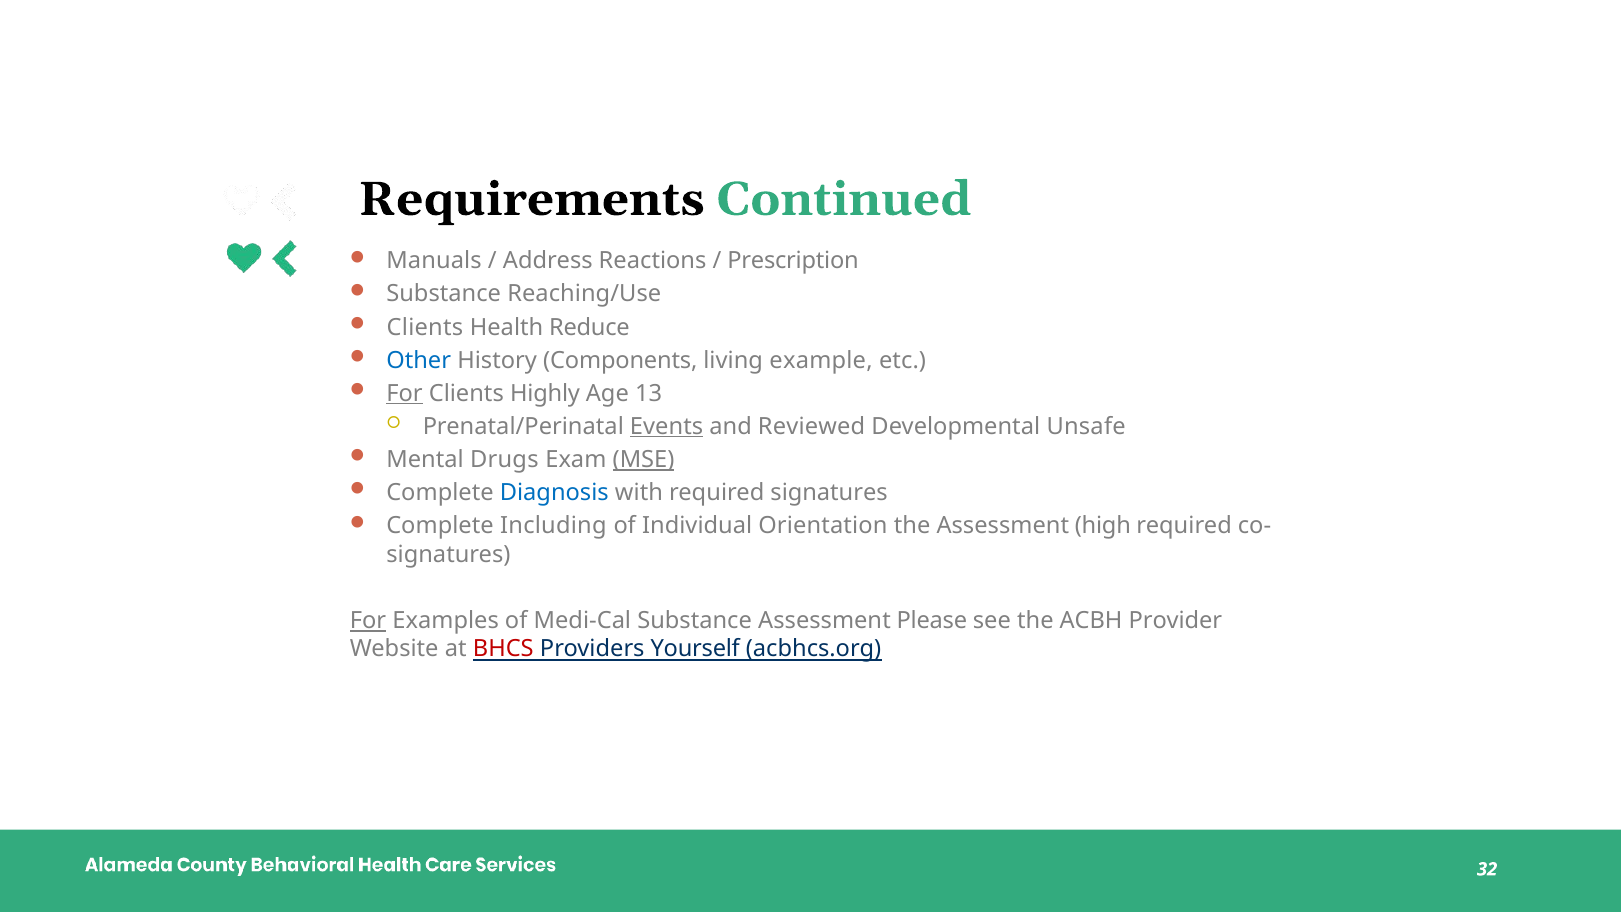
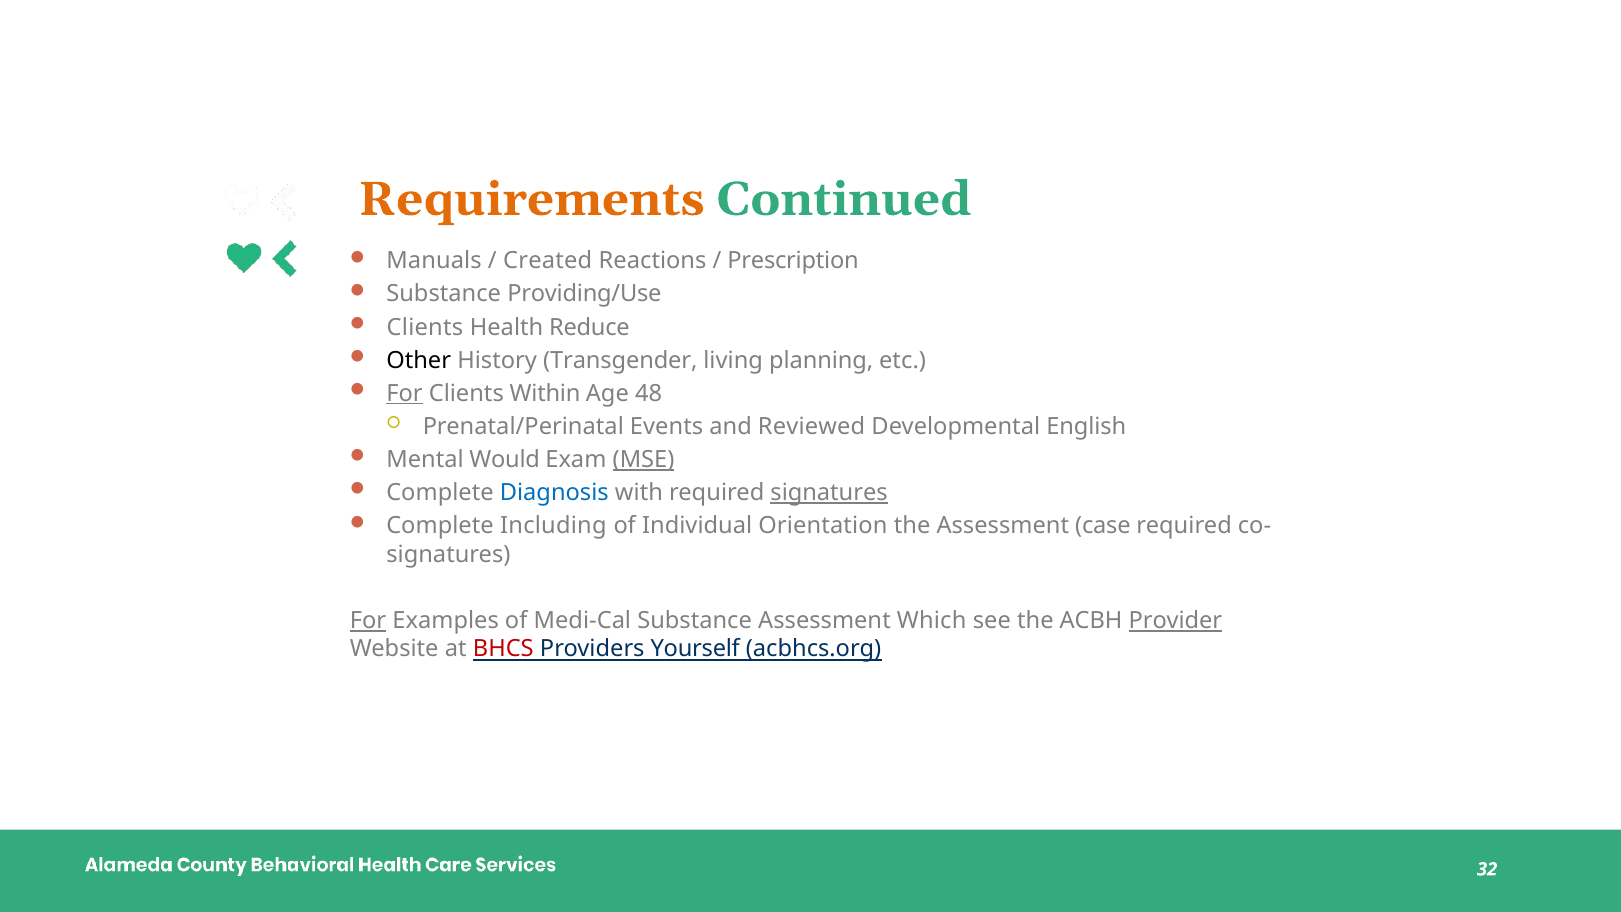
Requirements colour: black -> orange
Address: Address -> Created
Reaching/Use: Reaching/Use -> Providing/Use
Other colour: blue -> black
Components: Components -> Transgender
example: example -> planning
Highly: Highly -> Within
13: 13 -> 48
Events underline: present -> none
Unsafe: Unsafe -> English
Drugs: Drugs -> Would
signatures at (829, 493) underline: none -> present
high: high -> case
Please: Please -> Which
Provider underline: none -> present
